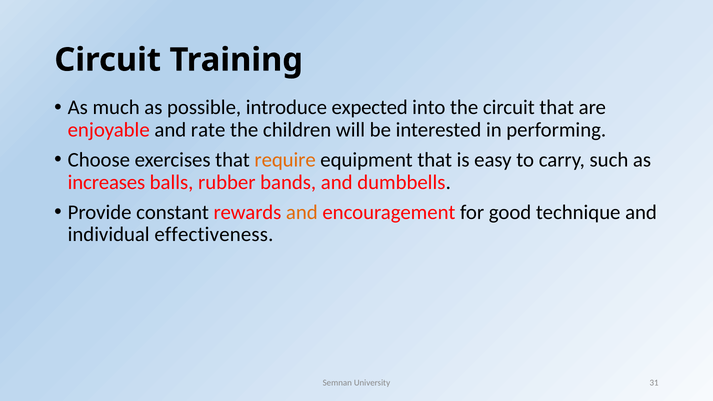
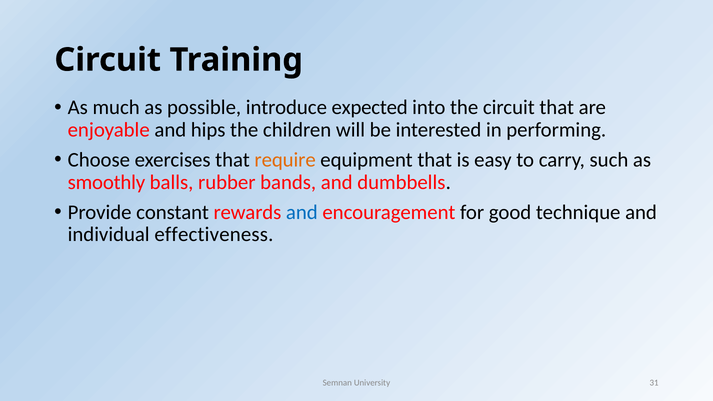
rate: rate -> hips
increases: increases -> smoothly
and at (302, 212) colour: orange -> blue
